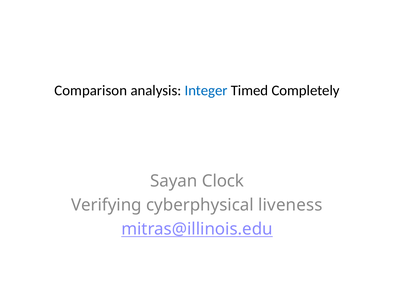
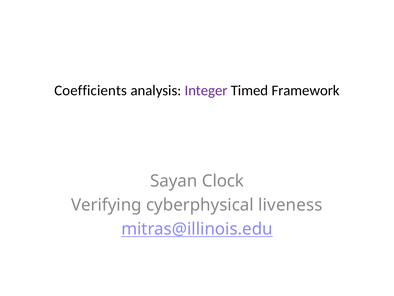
Comparison: Comparison -> Coefficients
Integer colour: blue -> purple
Completely: Completely -> Framework
